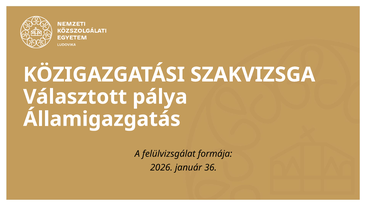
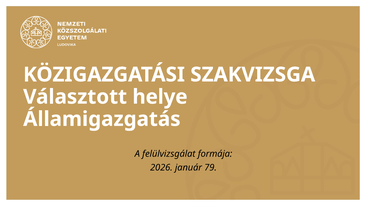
pálya: pálya -> helye
36: 36 -> 79
